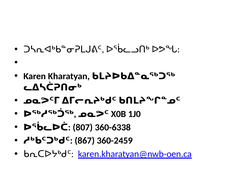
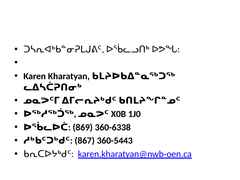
807: 807 -> 869
360-2459: 360-2459 -> 360-5443
